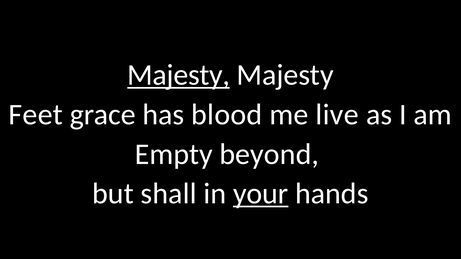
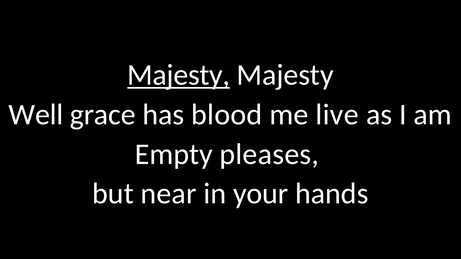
Feet: Feet -> Well
beyond: beyond -> pleases
shall: shall -> near
your underline: present -> none
